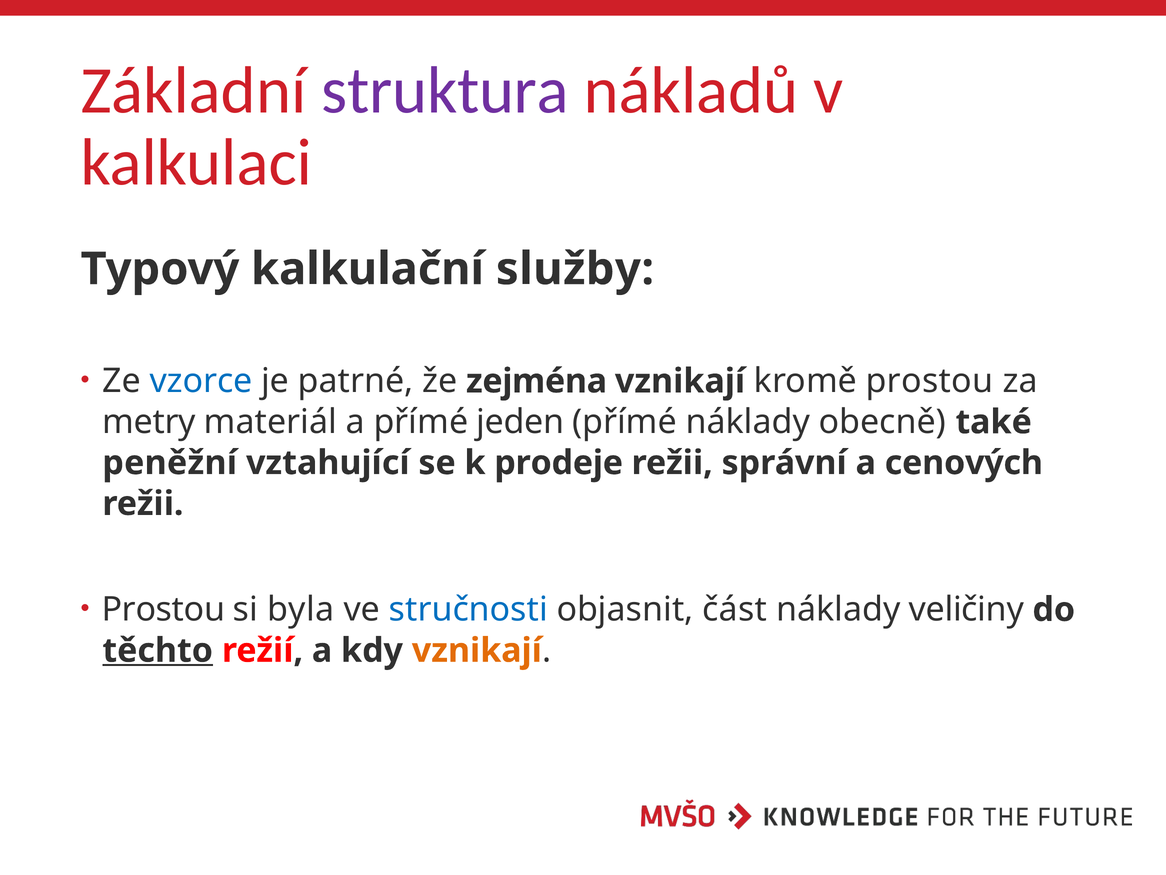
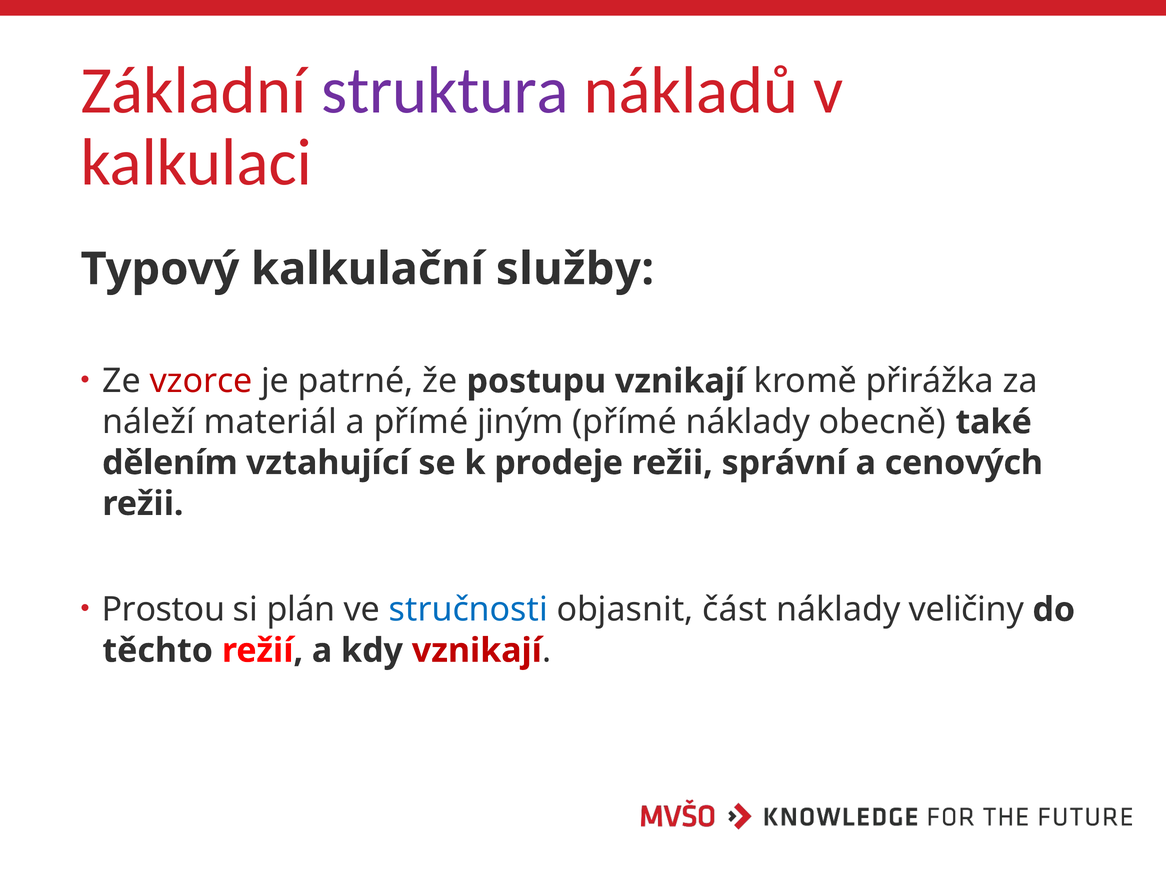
vzorce colour: blue -> red
zejména: zejména -> postupu
kromě prostou: prostou -> přirážka
metry: metry -> náleží
jeden: jeden -> jiným
peněžní: peněžní -> dělením
byla: byla -> plán
těchto underline: present -> none
vznikají at (477, 650) colour: orange -> red
